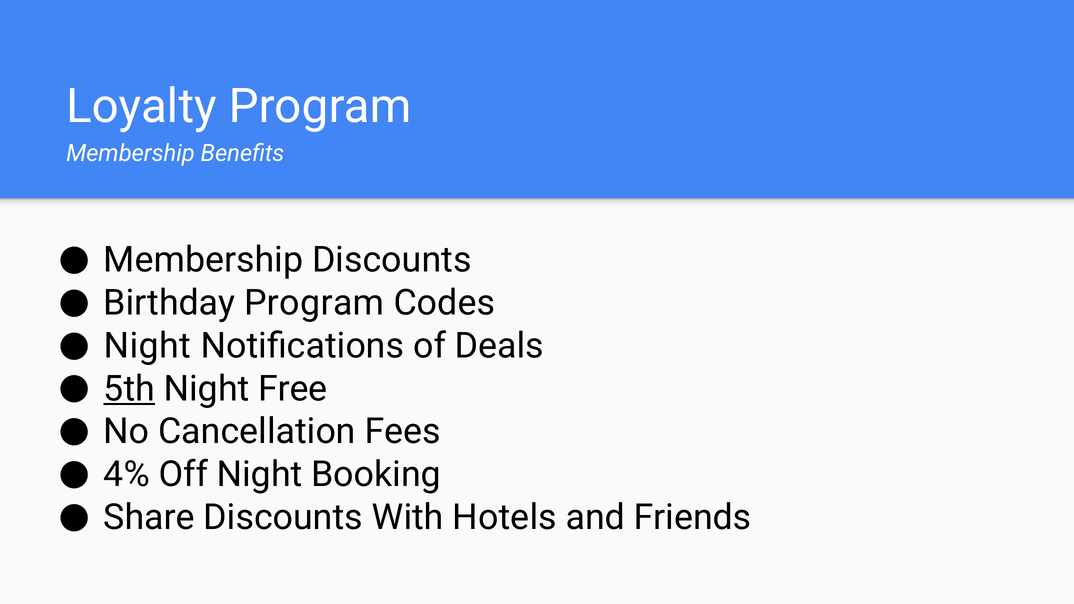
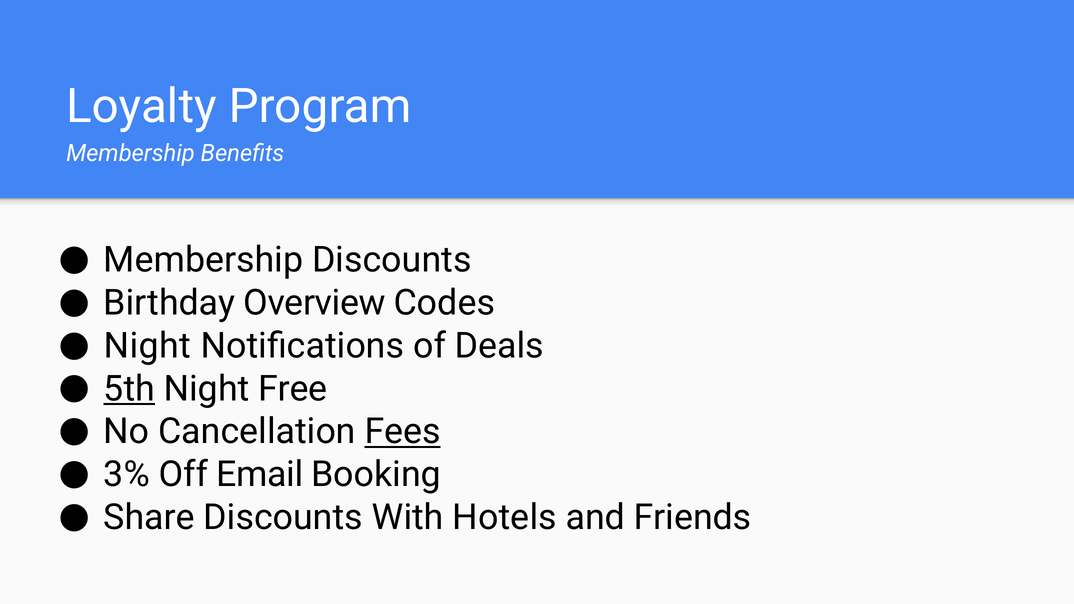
Birthday Program: Program -> Overview
Fees underline: none -> present
4%: 4% -> 3%
Off Night: Night -> Email
